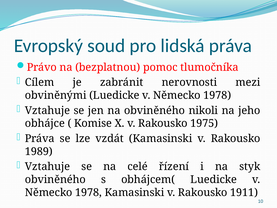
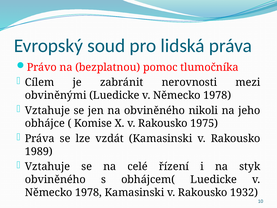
1911: 1911 -> 1932
